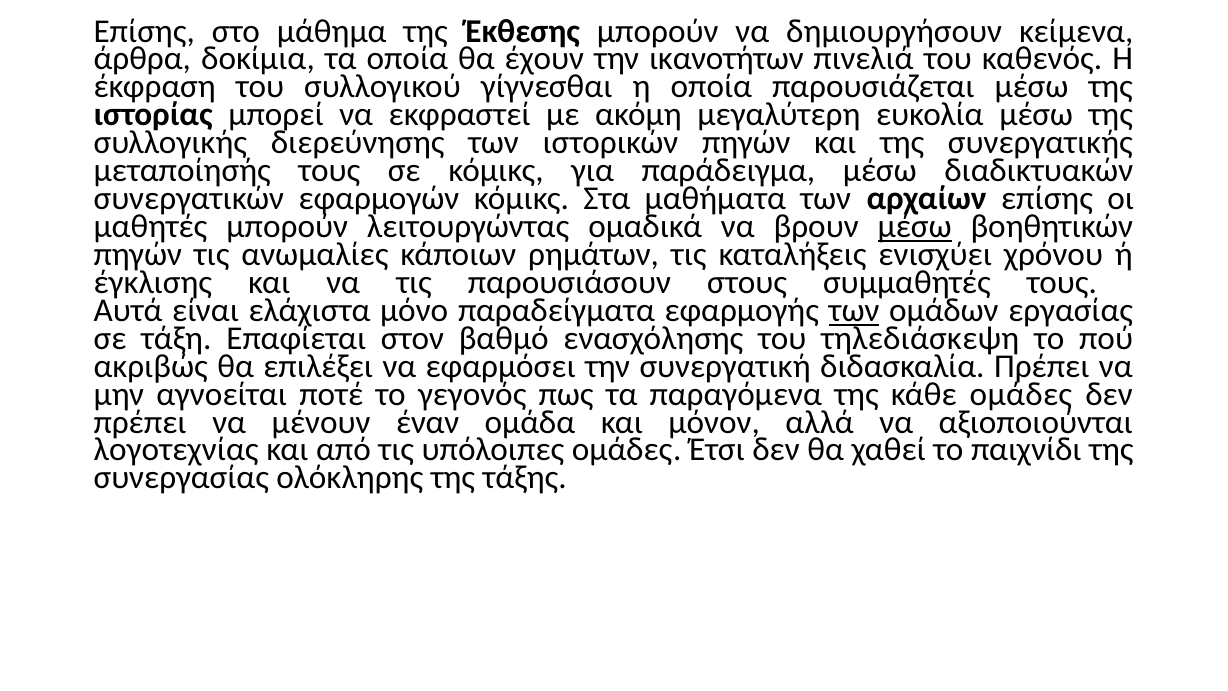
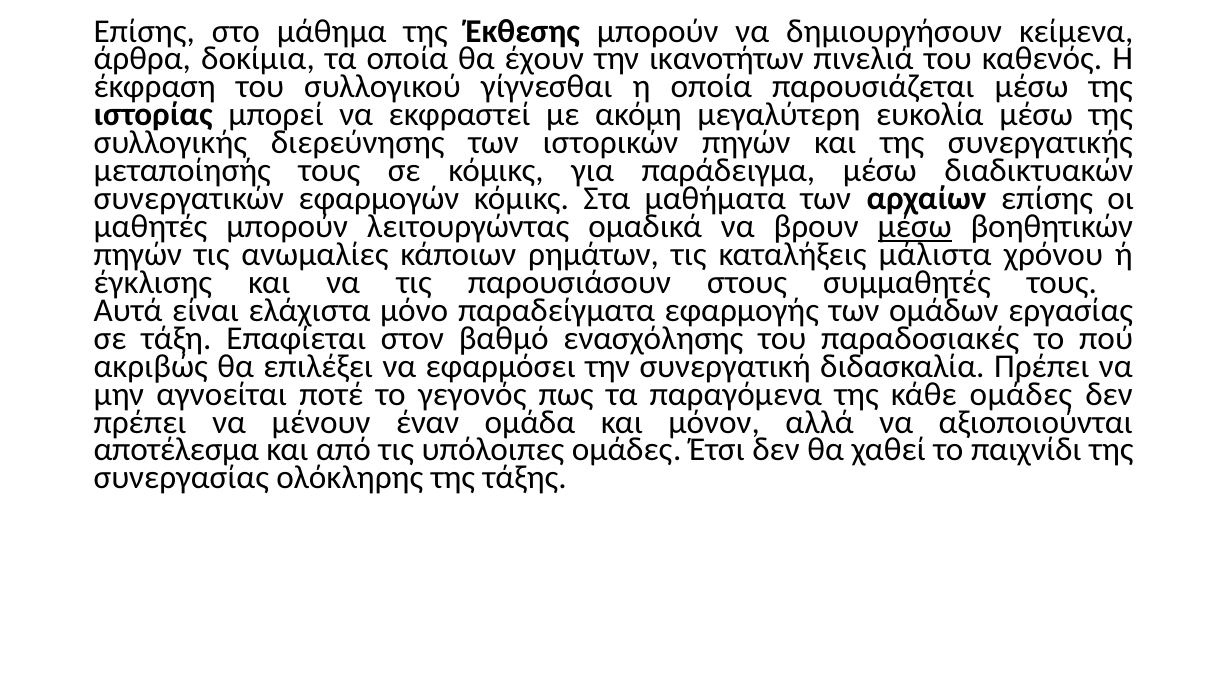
ενισχύει: ενισχύει -> µάλιστα
των at (854, 310) underline: present -> none
τηλεδιάσκεψη: τηλεδιάσκεψη -> παραδοσιακές
λογοτεχνίας: λογοτεχνίας -> αποτέλεσμα
